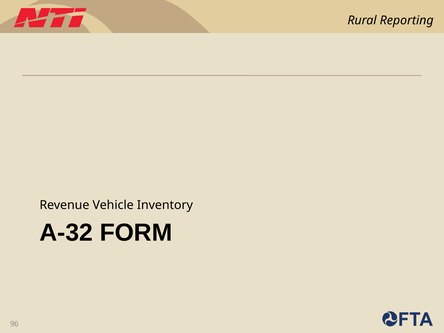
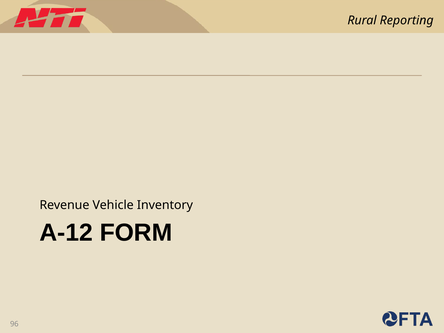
A-32: A-32 -> A-12
